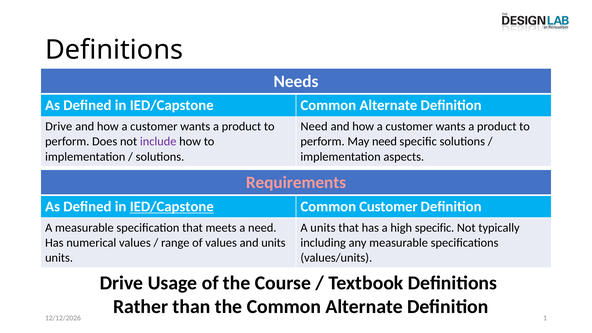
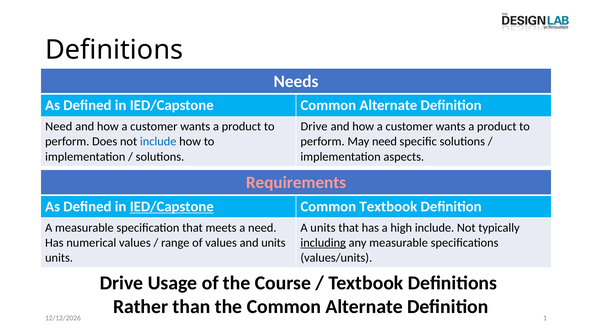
Drive at (59, 126): Drive -> Need
Need at (314, 126): Need -> Drive
include at (158, 142) colour: purple -> blue
Common Customer: Customer -> Textbook
high specific: specific -> include
including underline: none -> present
